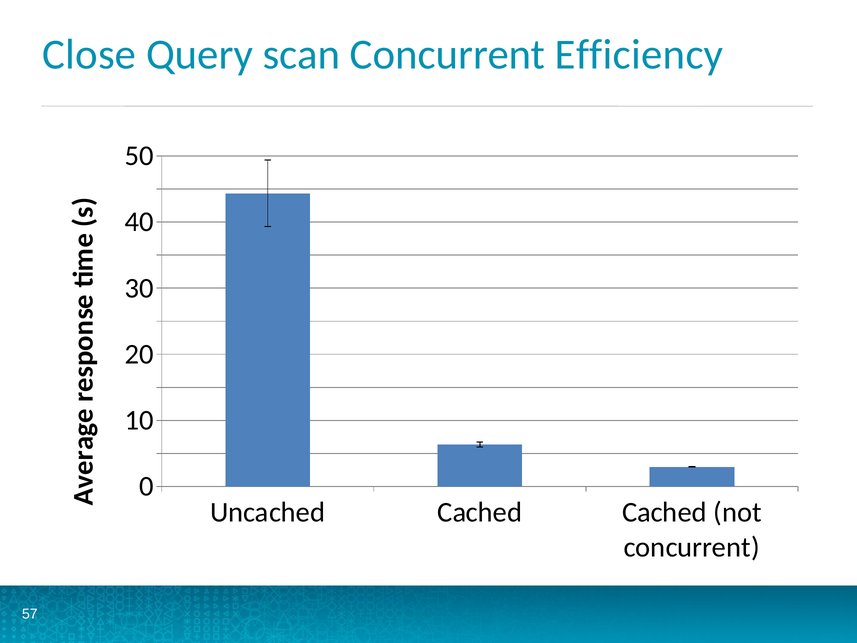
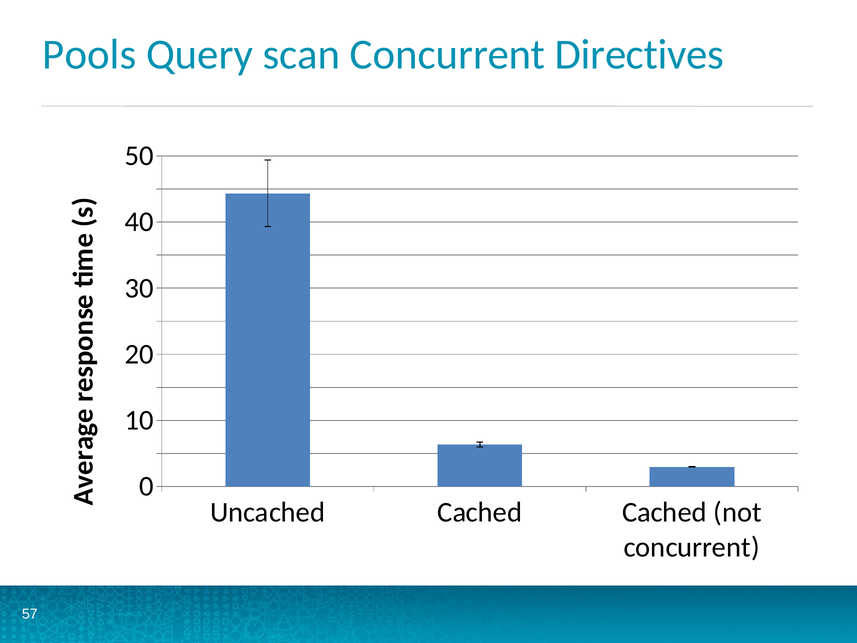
Close: Close -> Pools
Efficiency: Efficiency -> Directives
